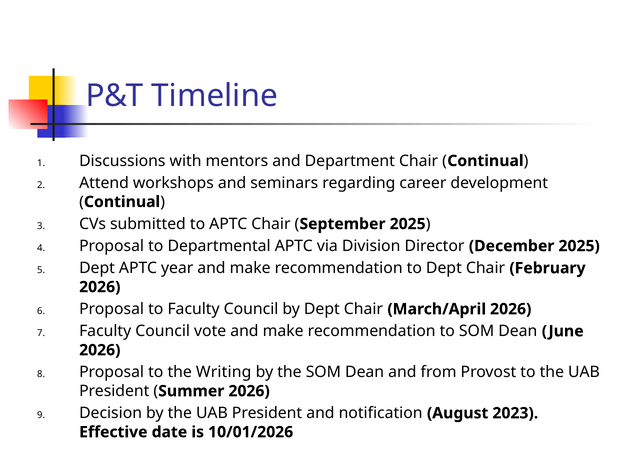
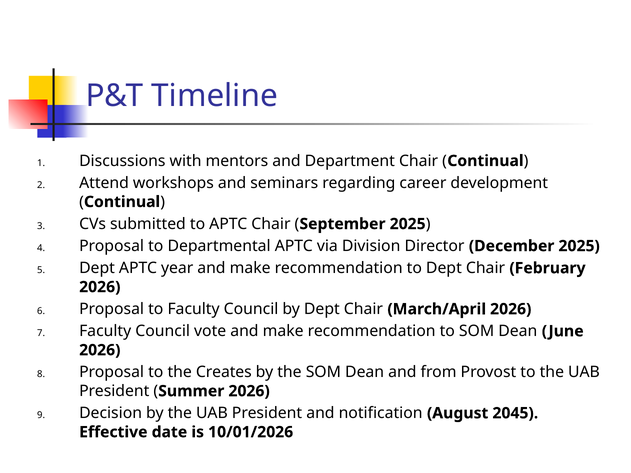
Writing: Writing -> Creates
2023: 2023 -> 2045
